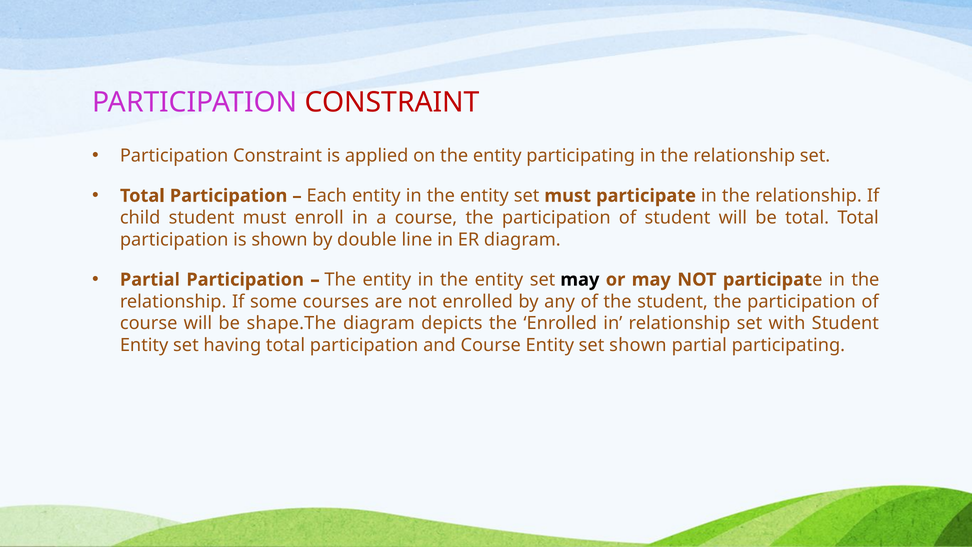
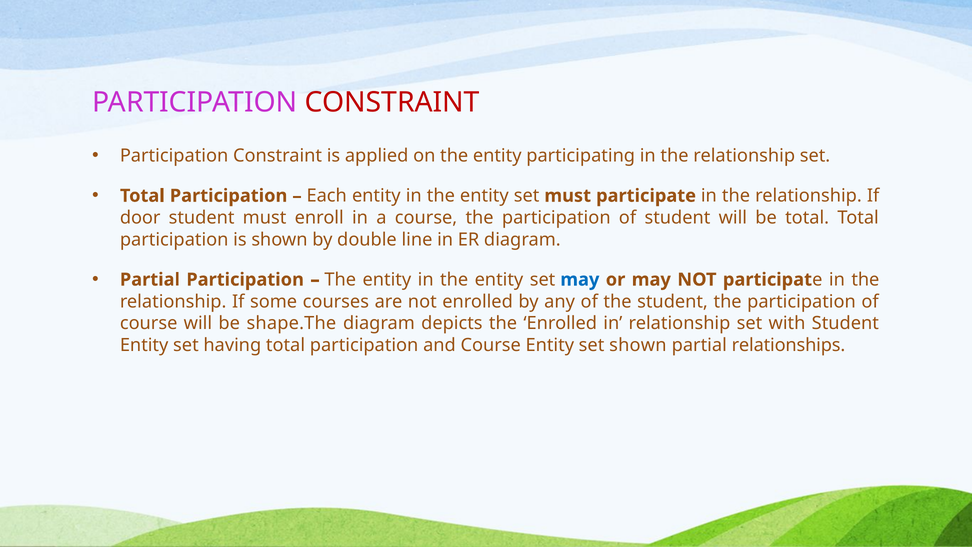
child: child -> door
may at (580, 279) colour: black -> blue
partial participating: participating -> relationships
